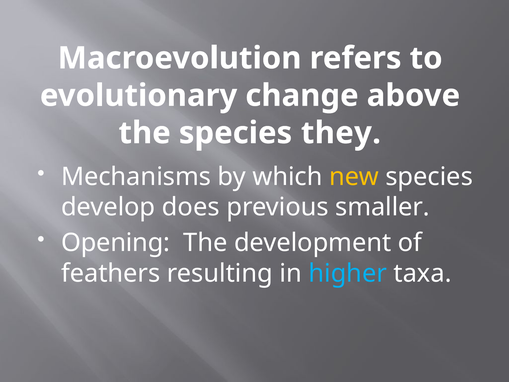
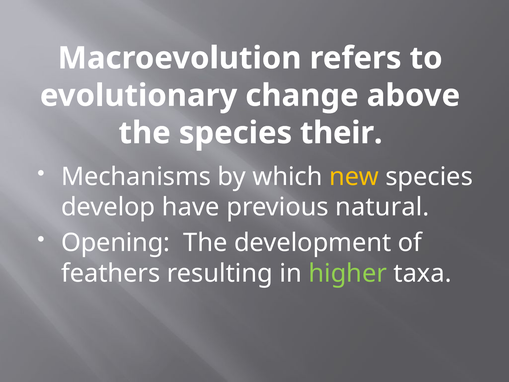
they: they -> their
does: does -> have
smaller: smaller -> natural
higher colour: light blue -> light green
